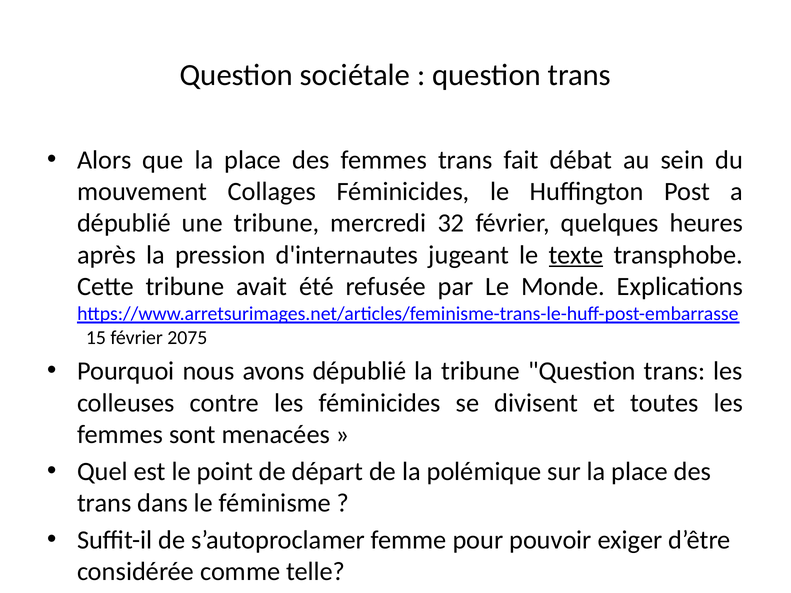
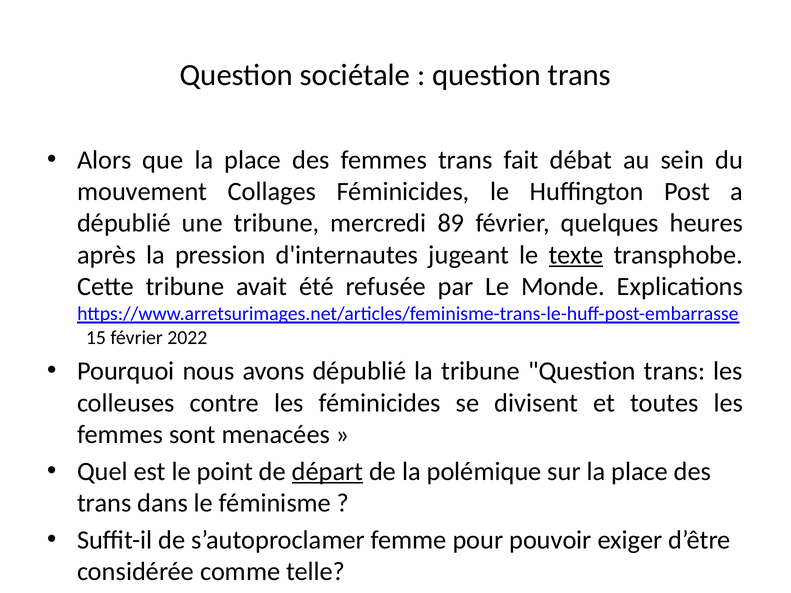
32: 32 -> 89
2075: 2075 -> 2022
départ underline: none -> present
